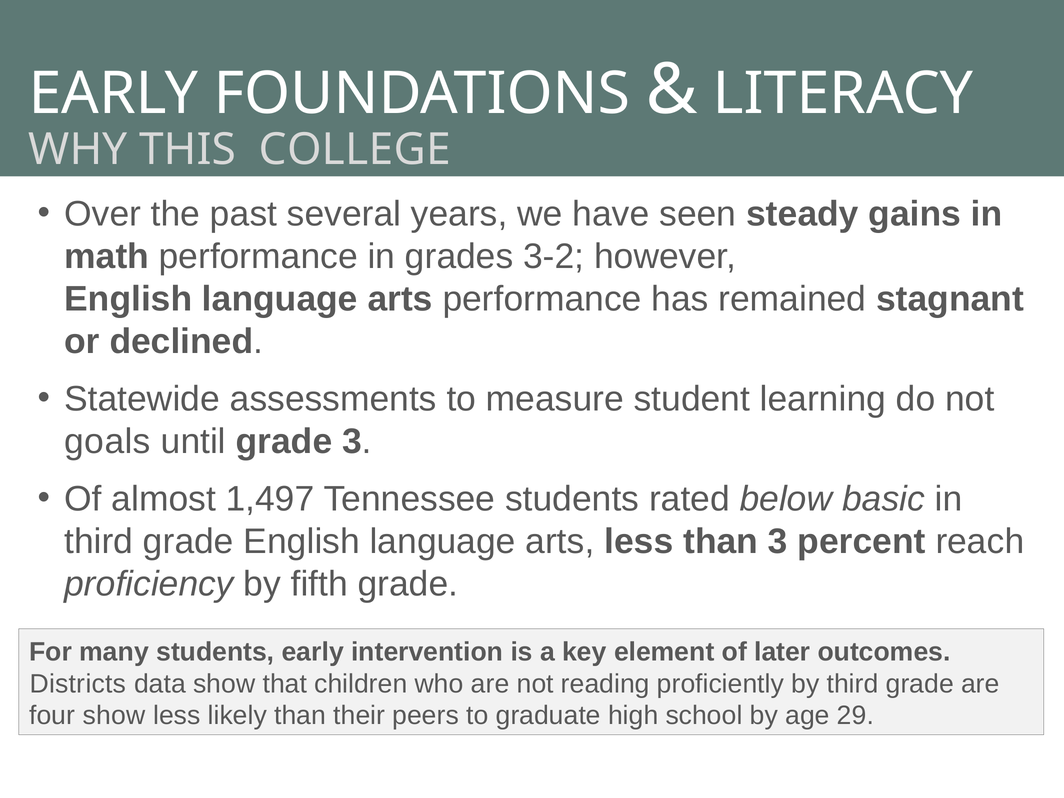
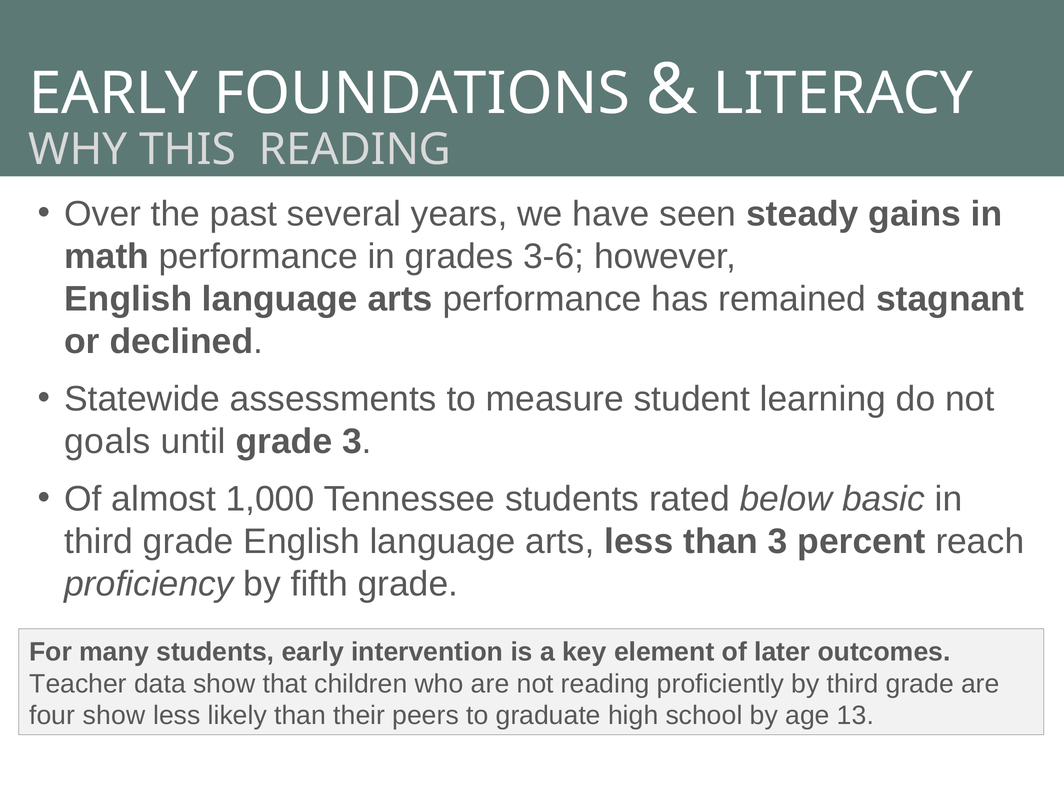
THIS COLLEGE: COLLEGE -> READING
3-2: 3-2 -> 3-6
1,497: 1,497 -> 1,000
Districts: Districts -> Teacher
29: 29 -> 13
